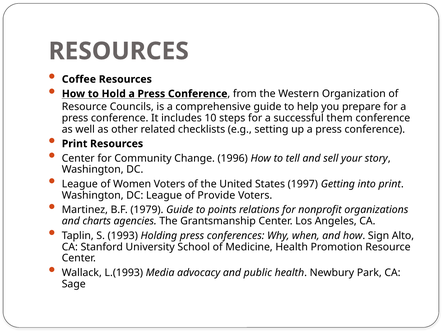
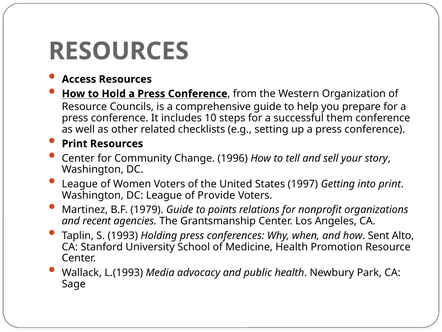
Coffee: Coffee -> Access
charts: charts -> recent
Sign: Sign -> Sent
